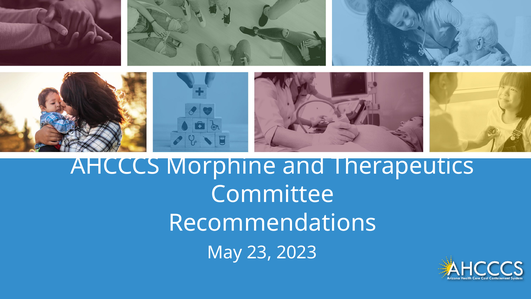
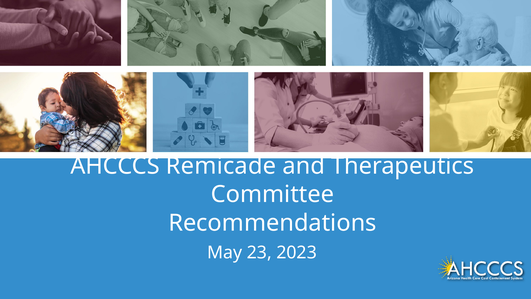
Morphine: Morphine -> Remicade
